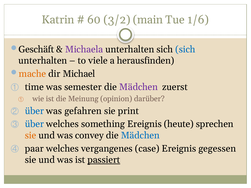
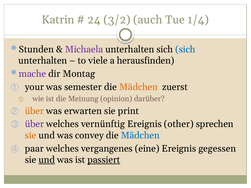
60: 60 -> 24
main: main -> auch
1/6: 1/6 -> 1/4
Geschäft: Geschäft -> Stunden
mache colour: orange -> purple
Michael: Michael -> Montag
time: time -> your
Mädchen at (139, 87) colour: purple -> orange
über at (34, 111) colour: blue -> orange
gefahren: gefahren -> erwarten
über at (34, 124) colour: blue -> purple
something: something -> vernünftig
heute: heute -> other
case: case -> eine
und at (47, 160) underline: none -> present
